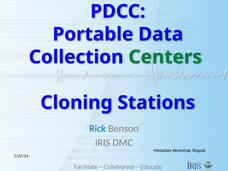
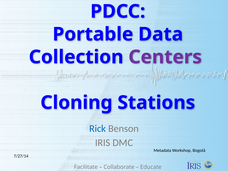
Centers colour: green -> purple
